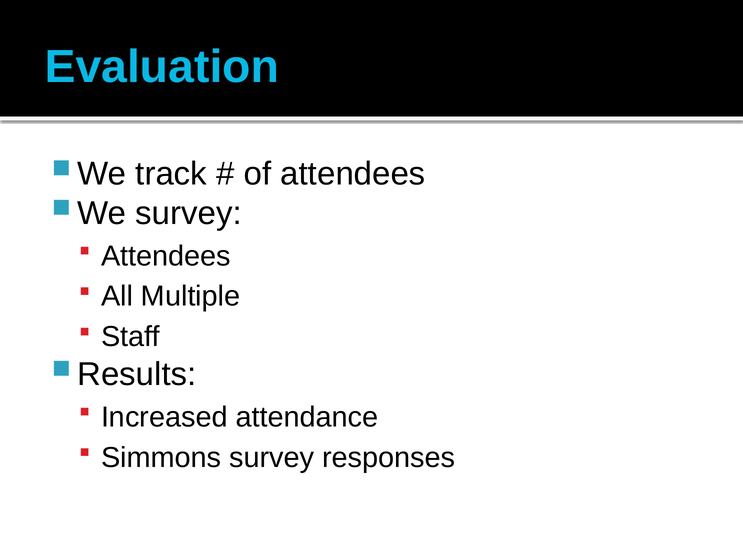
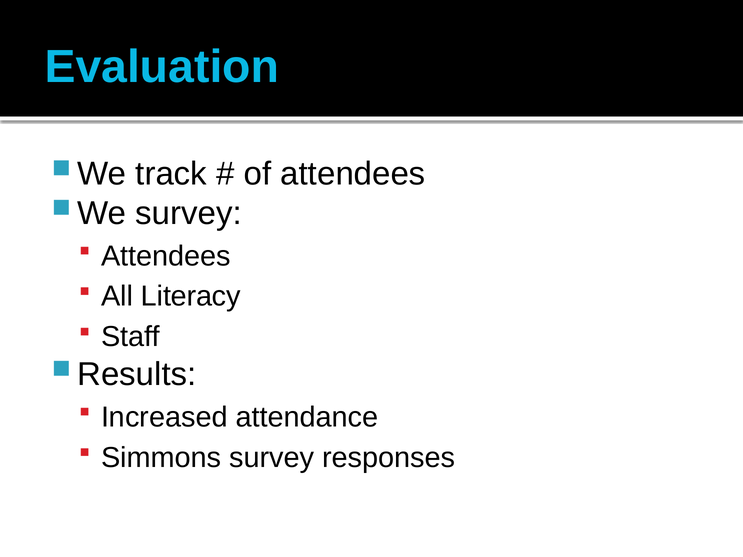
Multiple: Multiple -> Literacy
